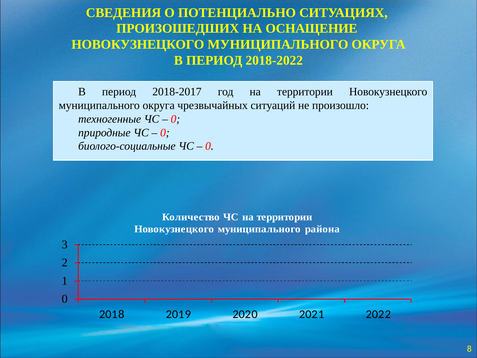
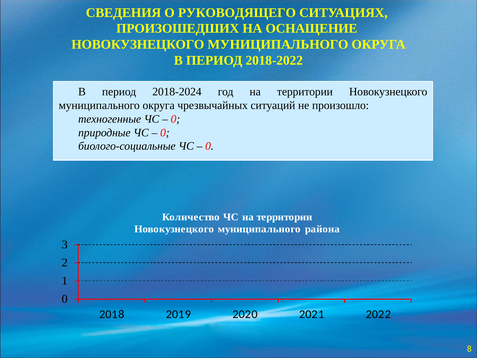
ПОТЕНЦИАЛЬНО: ПОТЕНЦИАЛЬНО -> РУКОВОДЯЩЕГО
2018-2017: 2018-2017 -> 2018-2024
